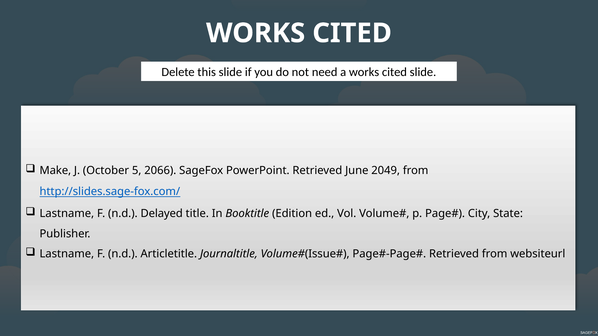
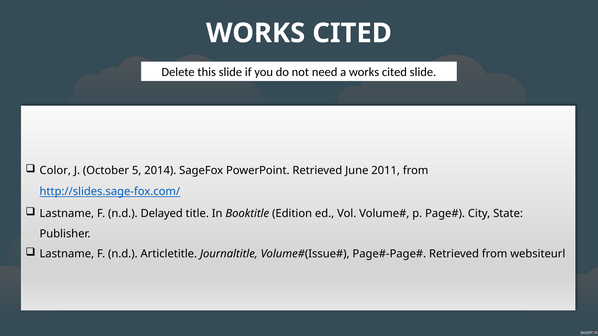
Make: Make -> Color
2066: 2066 -> 2014
2049: 2049 -> 2011
